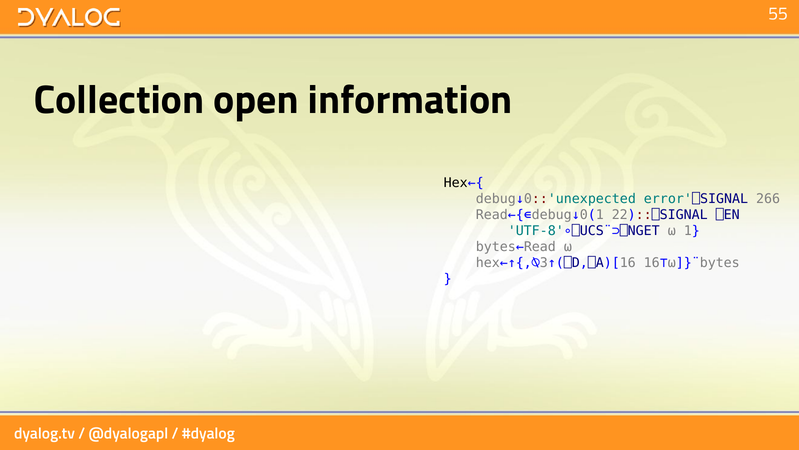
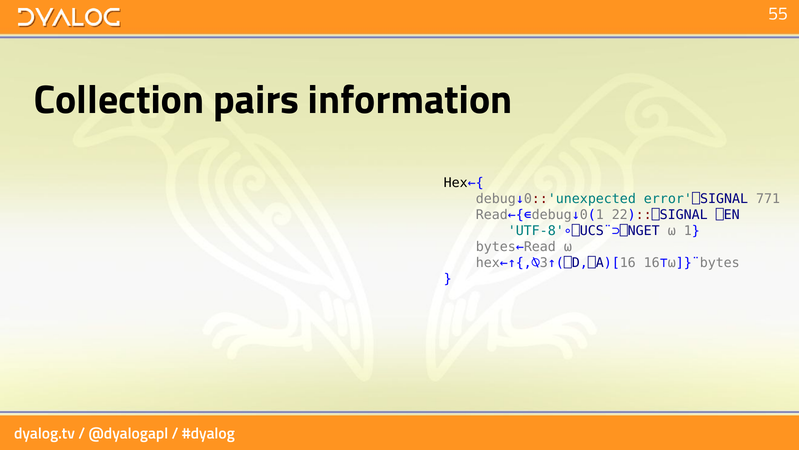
open: open -> pairs
266: 266 -> 771
